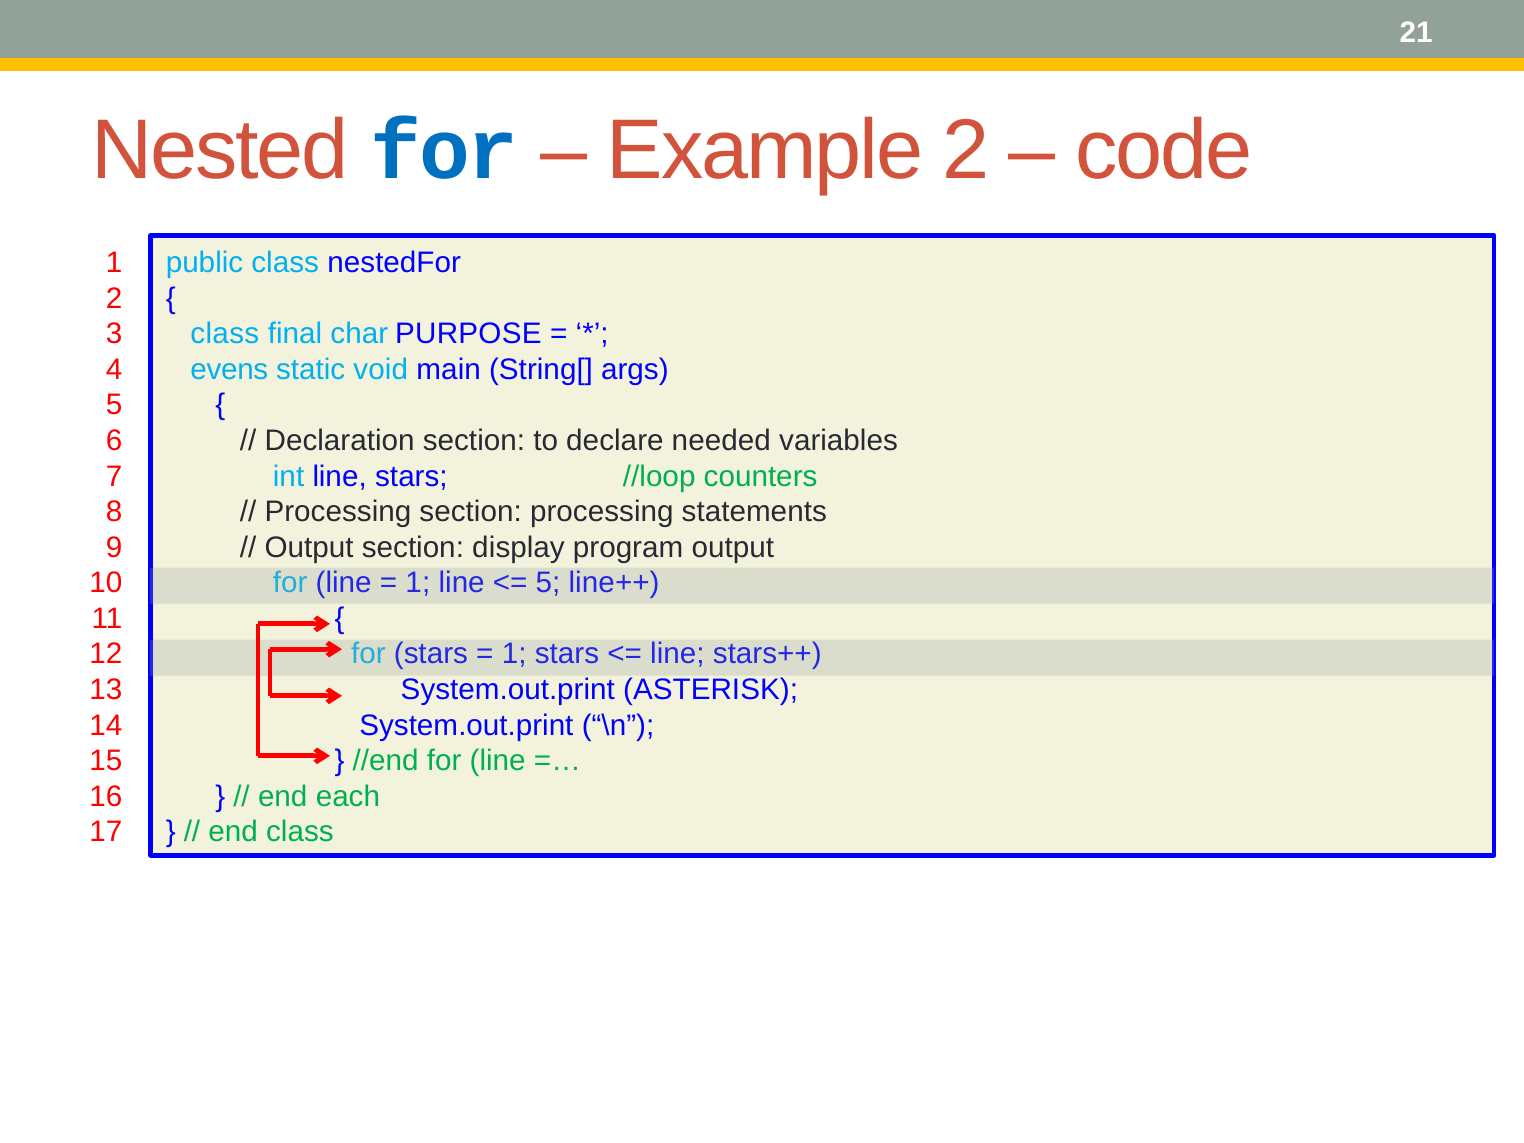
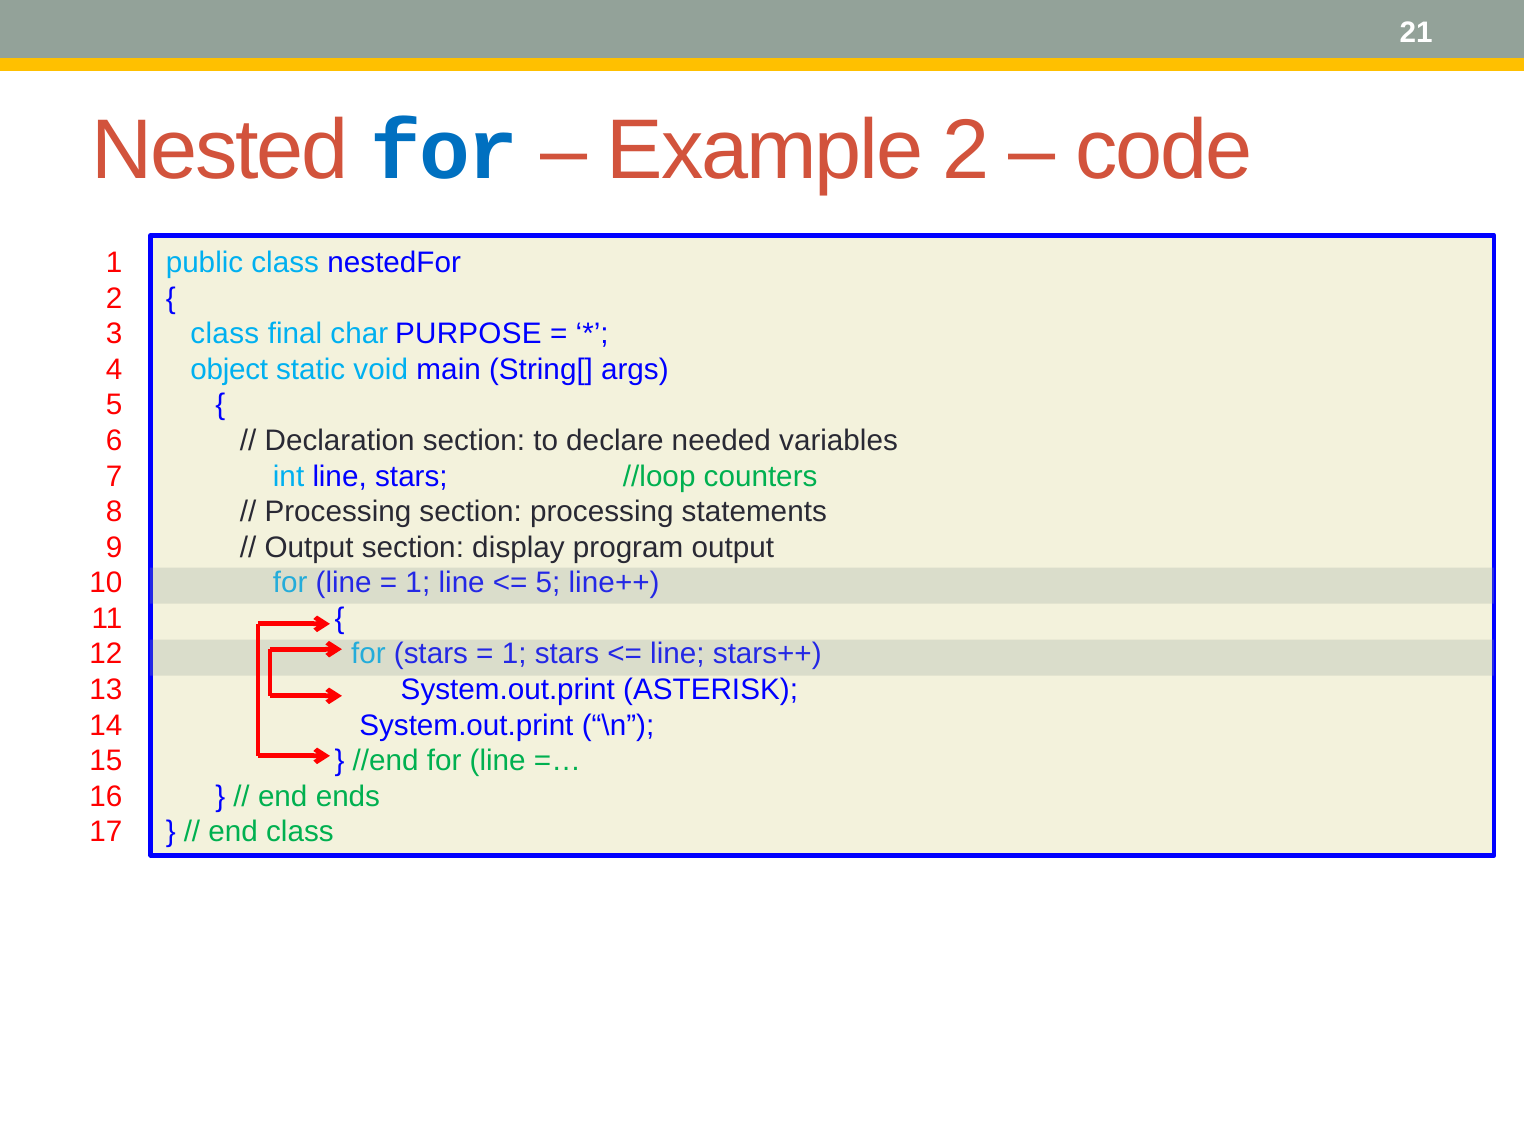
evens: evens -> object
each: each -> ends
